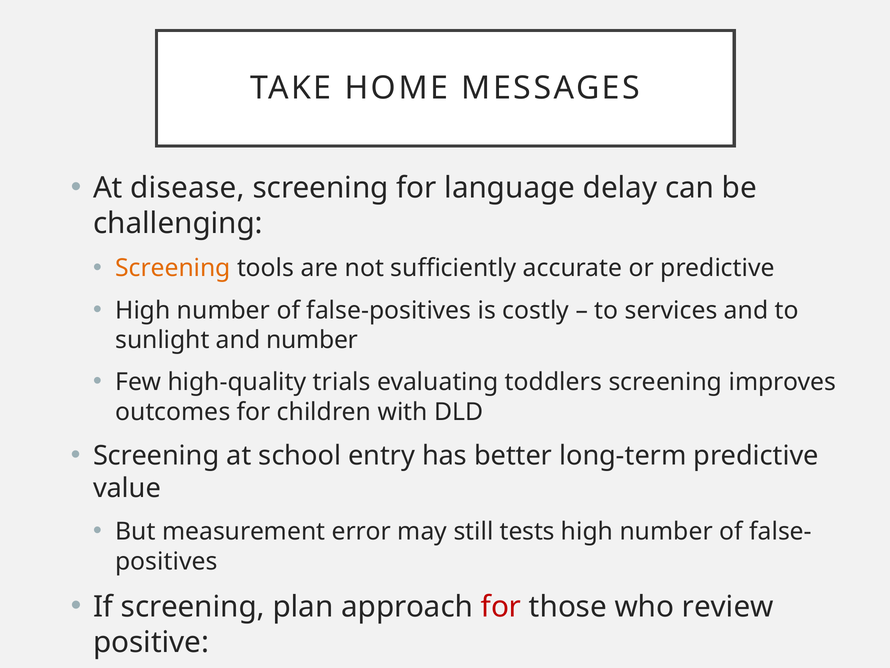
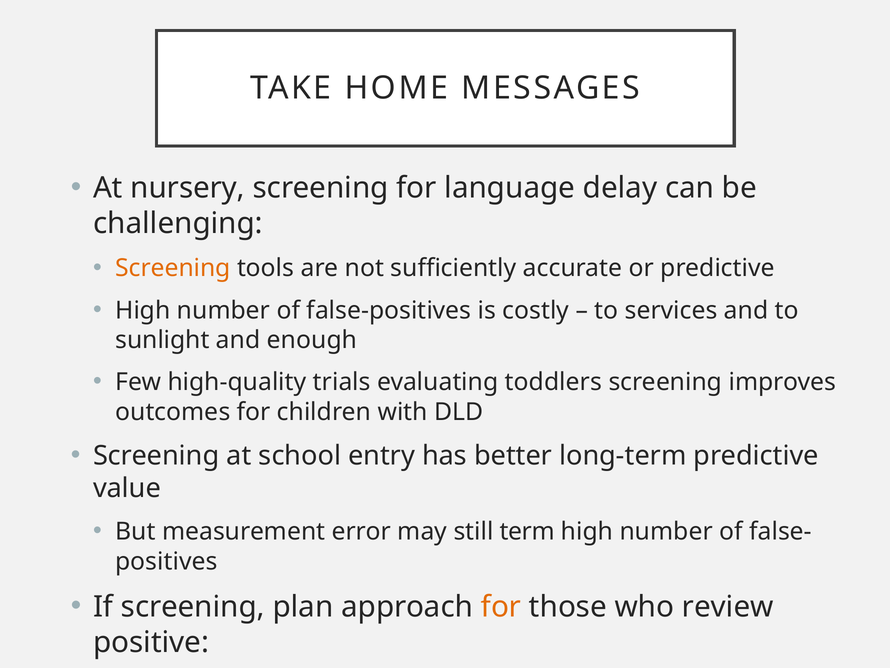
disease: disease -> nursery
and number: number -> enough
tests: tests -> term
for at (501, 606) colour: red -> orange
